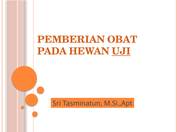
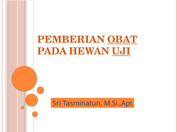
OBAT underline: none -> present
